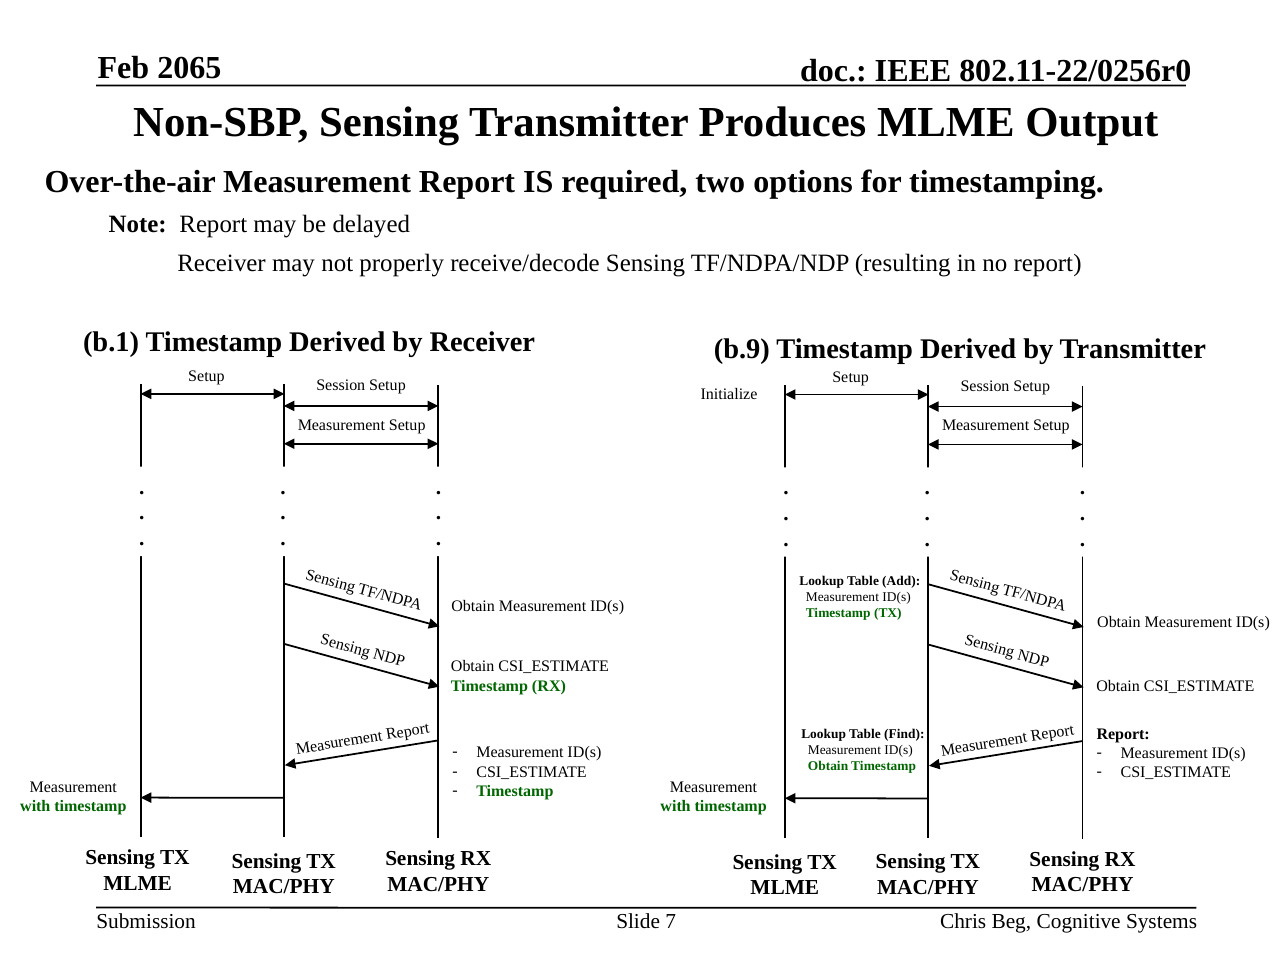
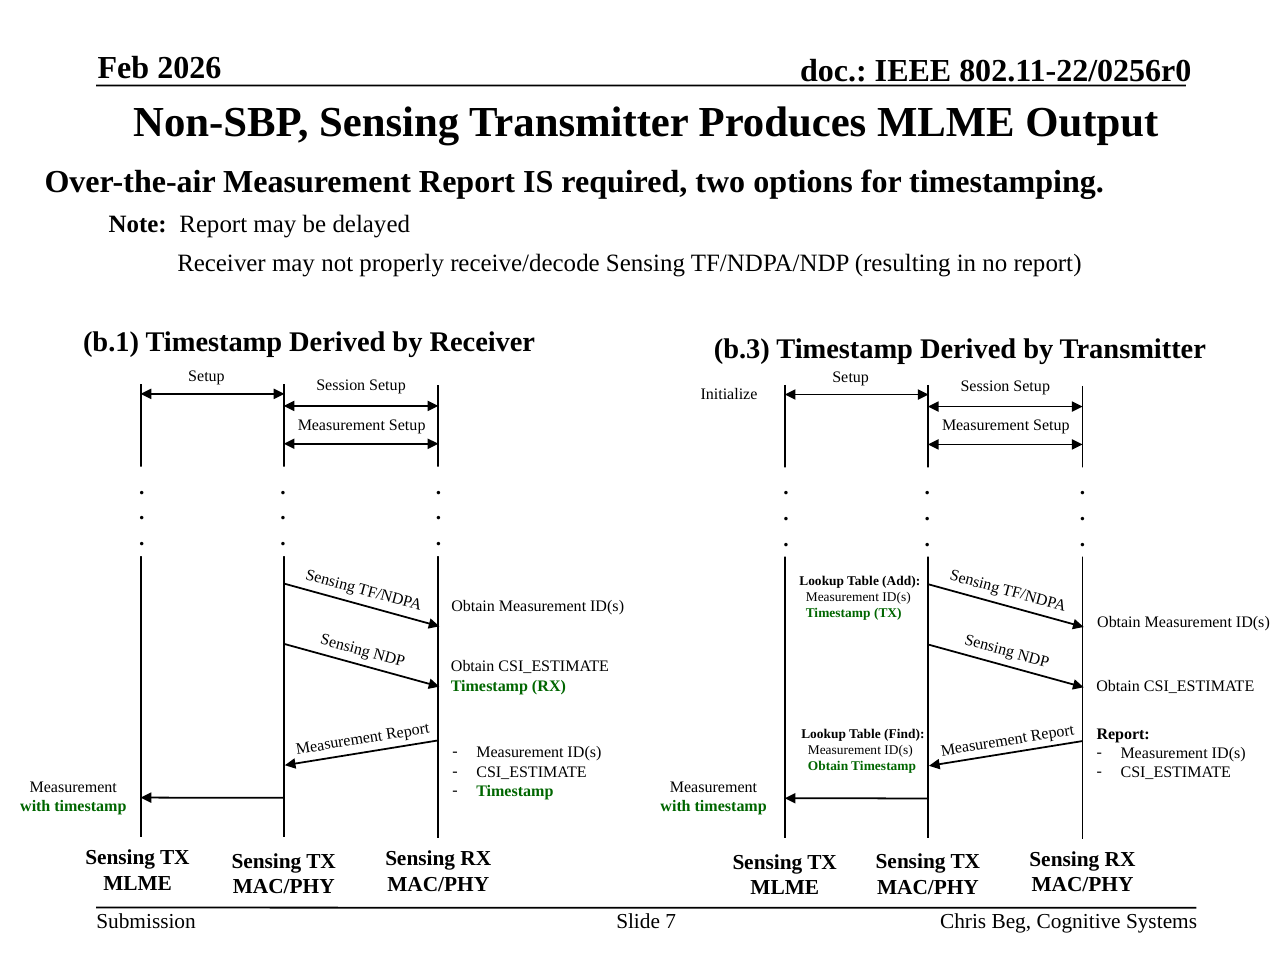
2065: 2065 -> 2026
b.9: b.9 -> b.3
